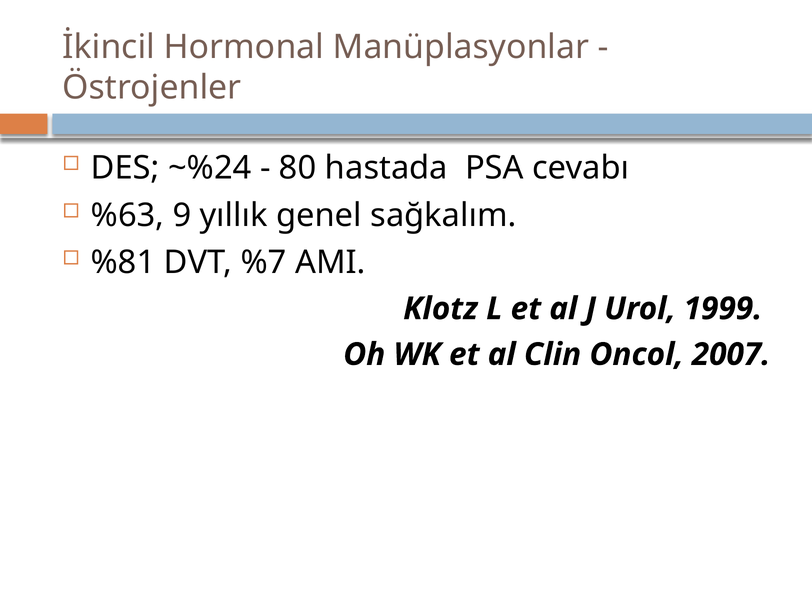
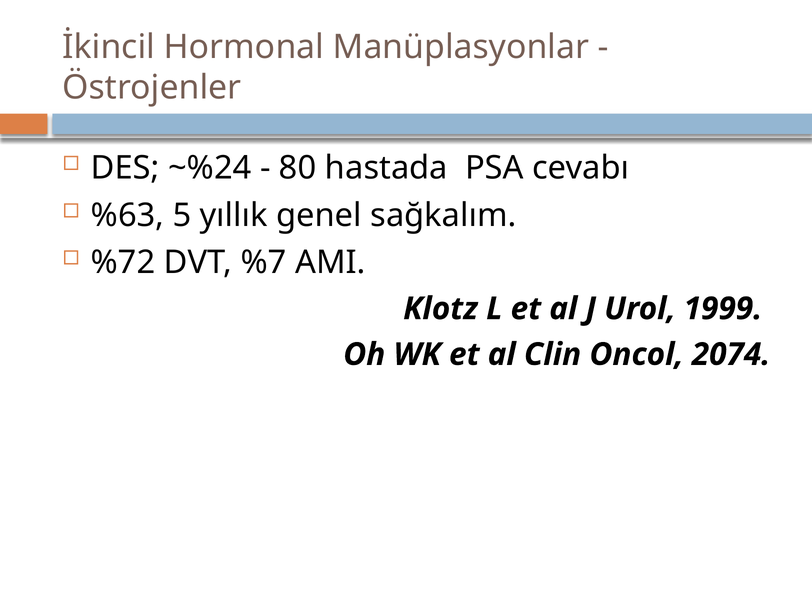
9: 9 -> 5
%81: %81 -> %72
2007: 2007 -> 2074
